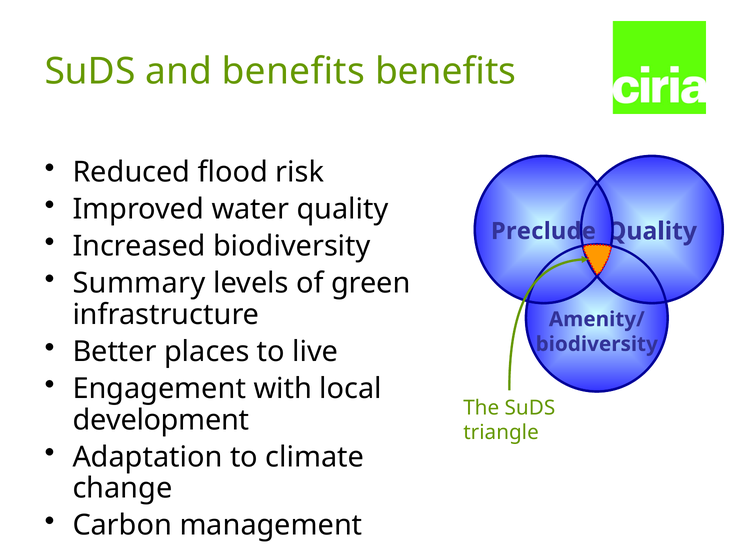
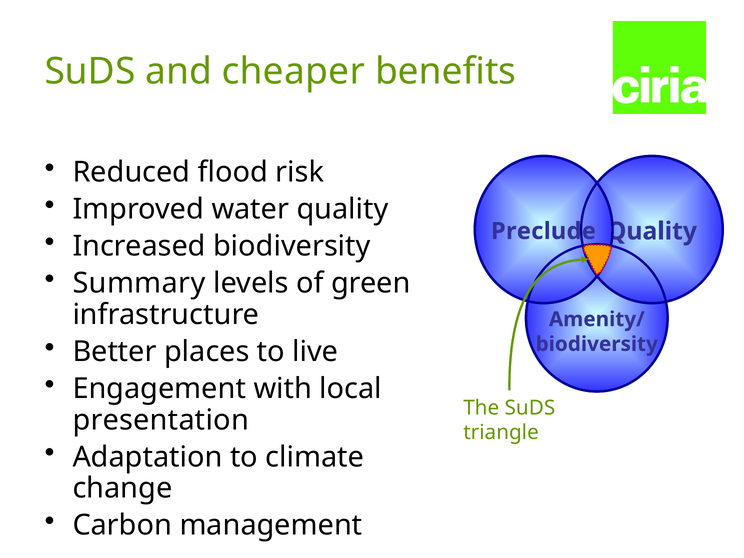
and benefits: benefits -> cheaper
development: development -> presentation
